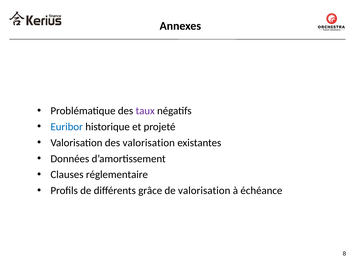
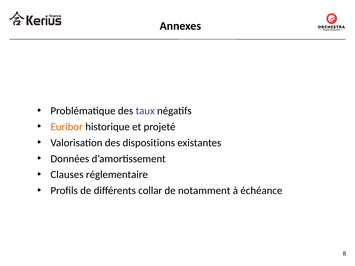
Euribor colour: blue -> orange
des valorisation: valorisation -> dispositions
grâce: grâce -> collar
de valorisation: valorisation -> notamment
